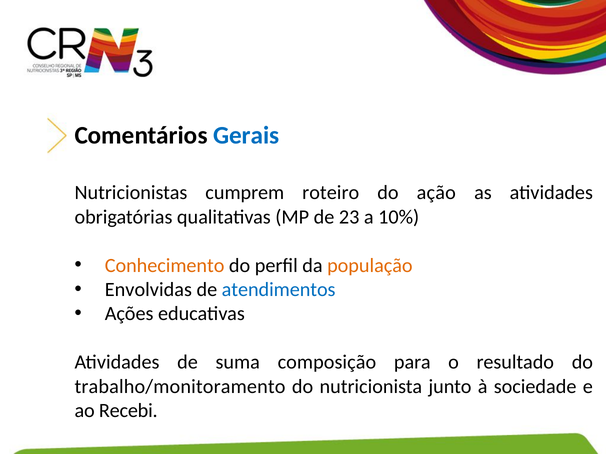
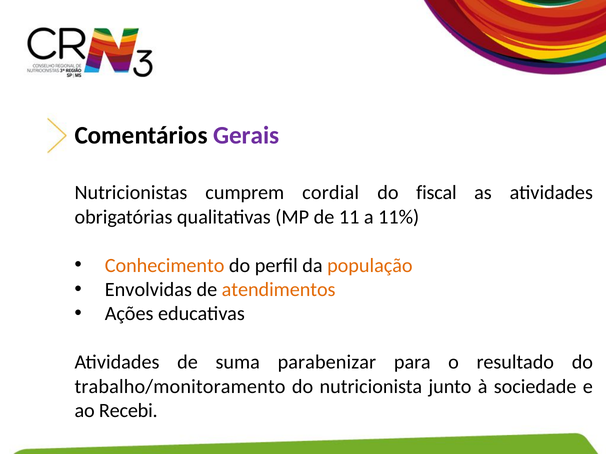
Gerais colour: blue -> purple
roteiro: roteiro -> cordial
ação: ação -> fiscal
23: 23 -> 11
10%: 10% -> 11%
atendimentos colour: blue -> orange
composição: composição -> parabenizar
